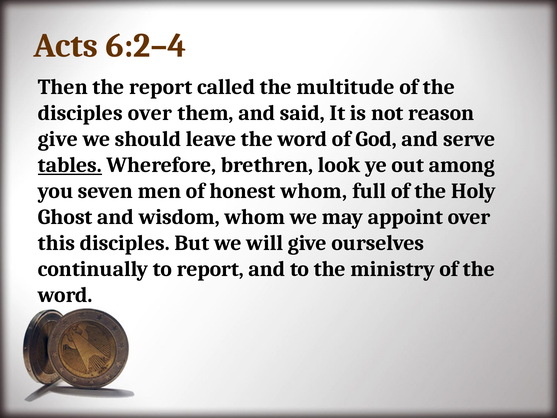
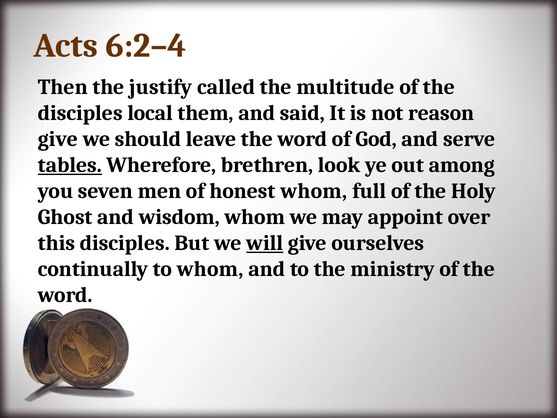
the report: report -> justify
disciples over: over -> local
will underline: none -> present
to report: report -> whom
